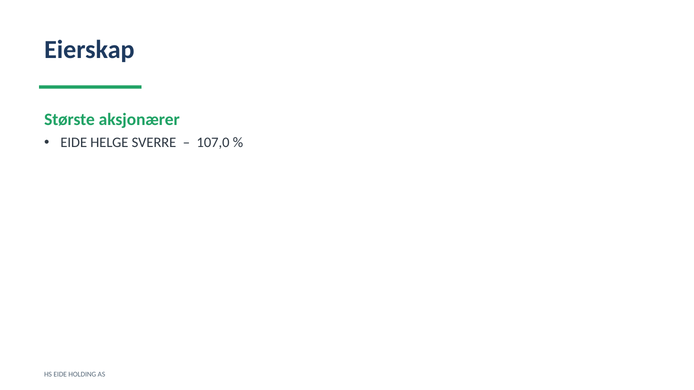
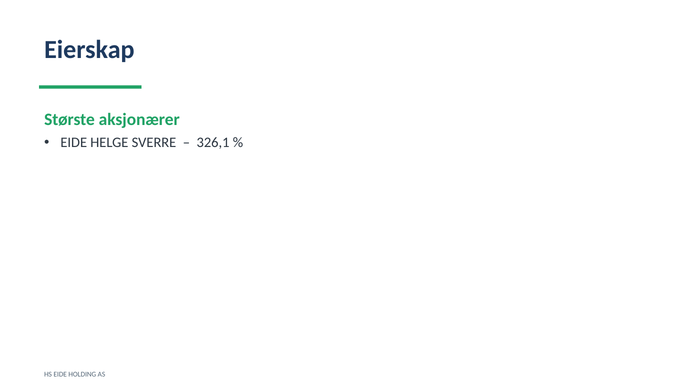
107,0: 107,0 -> 326,1
